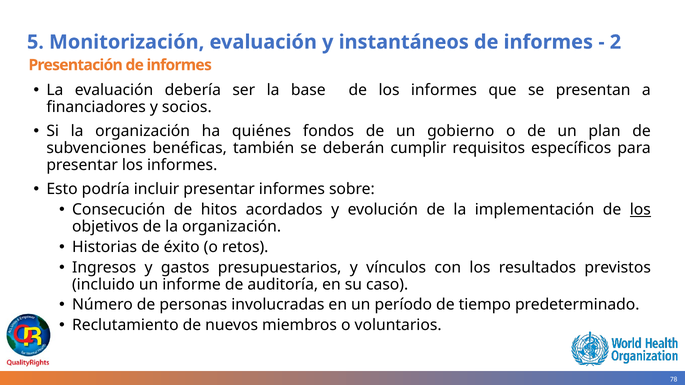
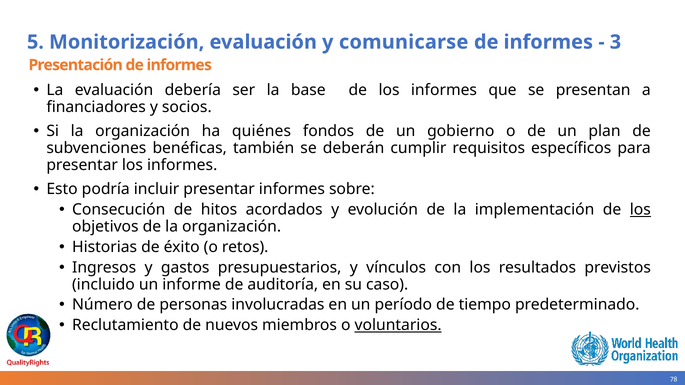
instantáneos: instantáneos -> comunicarse
2: 2 -> 3
voluntarios underline: none -> present
